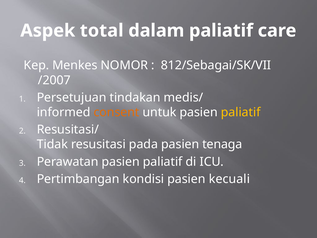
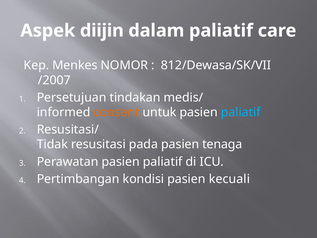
total: total -> diijin
812/Sebagai/SK/VII: 812/Sebagai/SK/VII -> 812/Dewasa/SK/VII
paliatif at (241, 112) colour: yellow -> light blue
